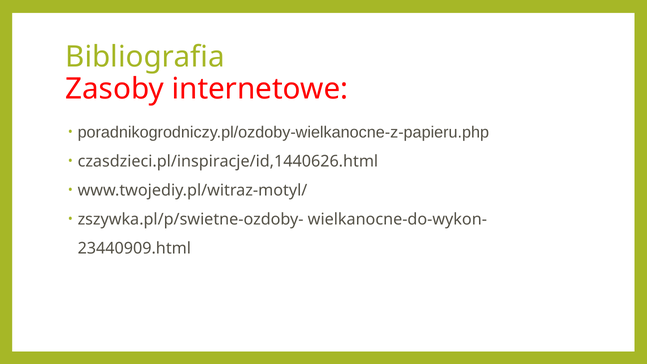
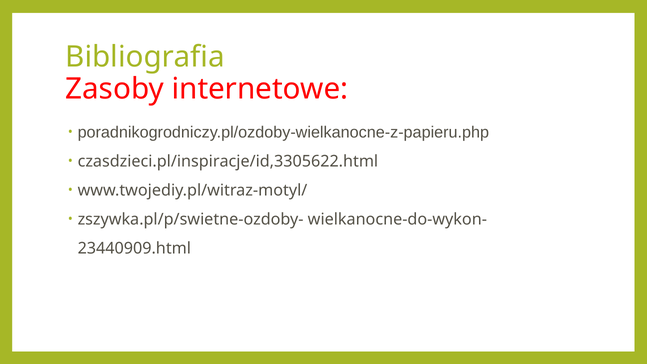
czasdzieci.pl/inspiracje/id,1440626.html: czasdzieci.pl/inspiracje/id,1440626.html -> czasdzieci.pl/inspiracje/id,3305622.html
